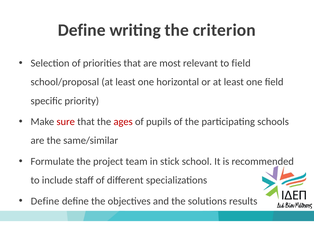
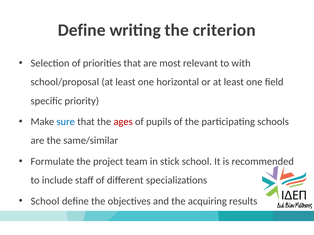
to field: field -> with
sure colour: red -> blue
Define at (45, 202): Define -> School
solutions: solutions -> acquiring
